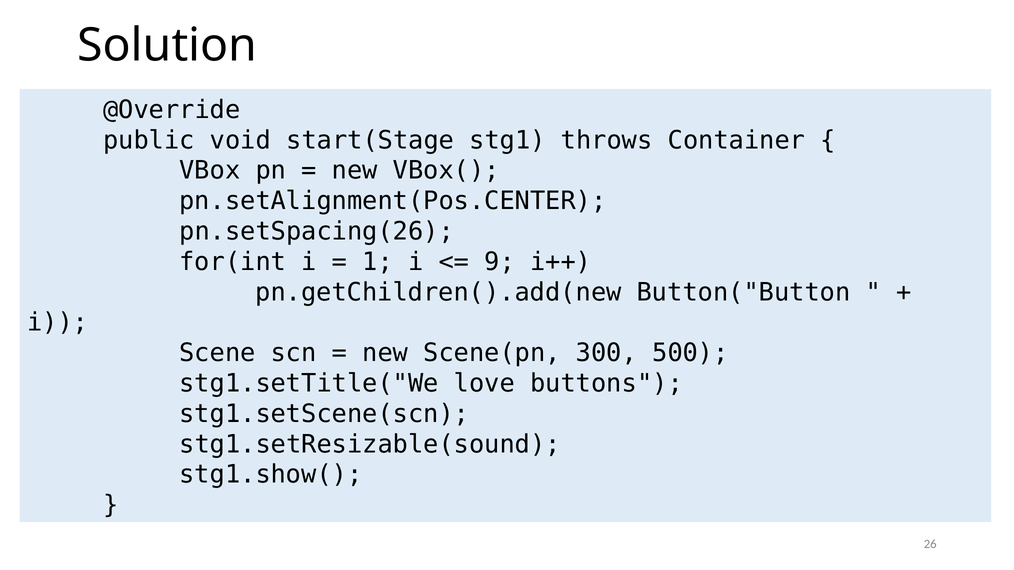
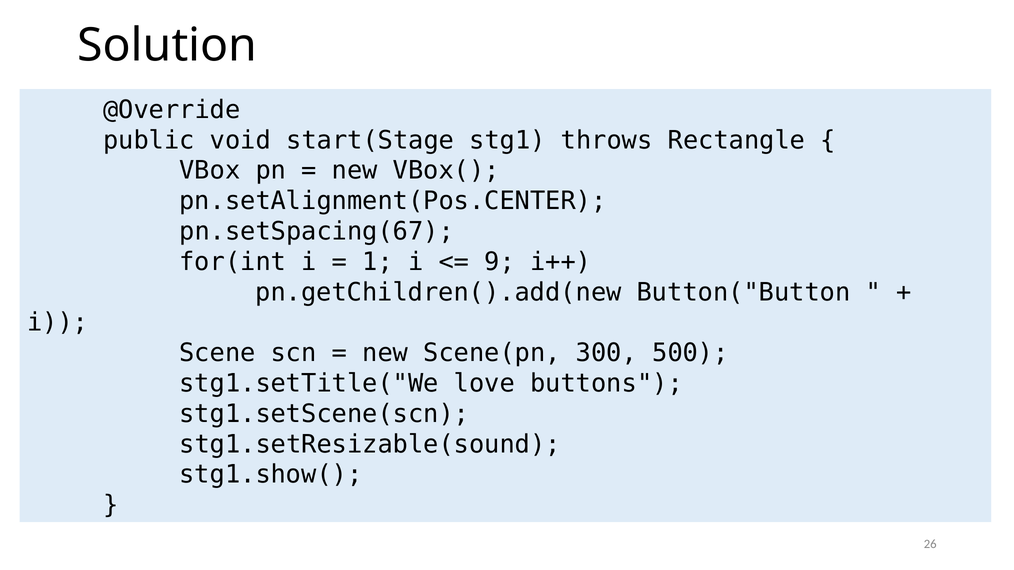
Container: Container -> Rectangle
pn.setSpacing(26: pn.setSpacing(26 -> pn.setSpacing(67
